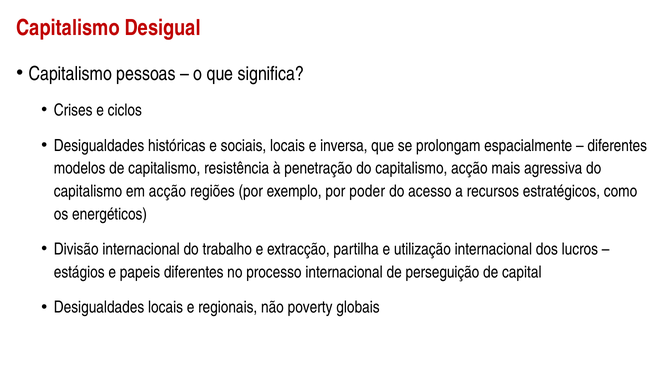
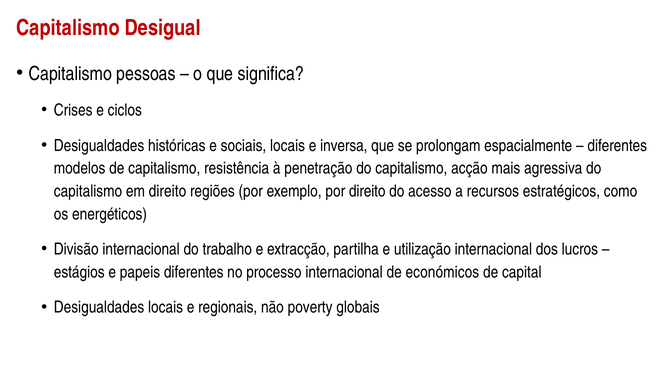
em acção: acção -> direito
por poder: poder -> direito
perseguição: perseguição -> económicos
